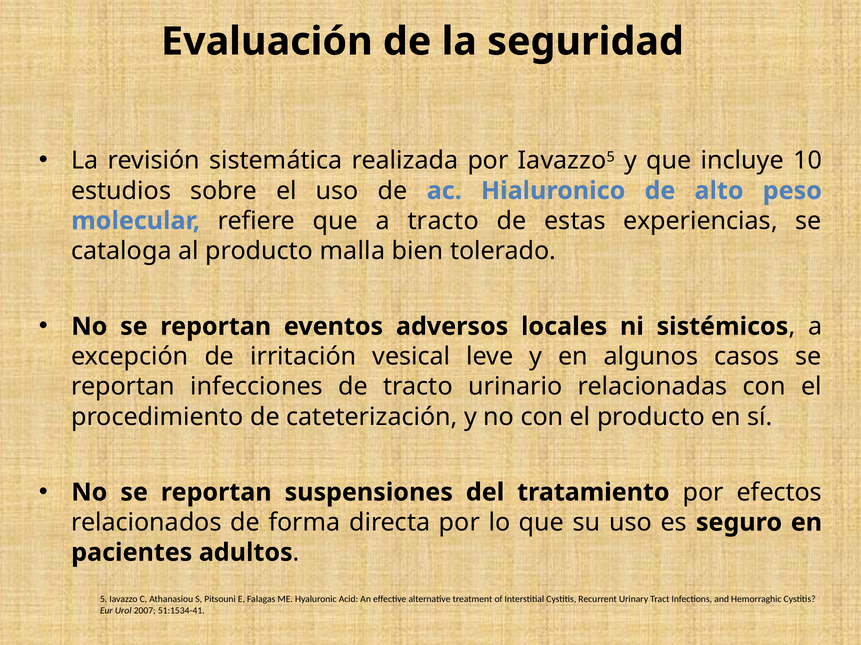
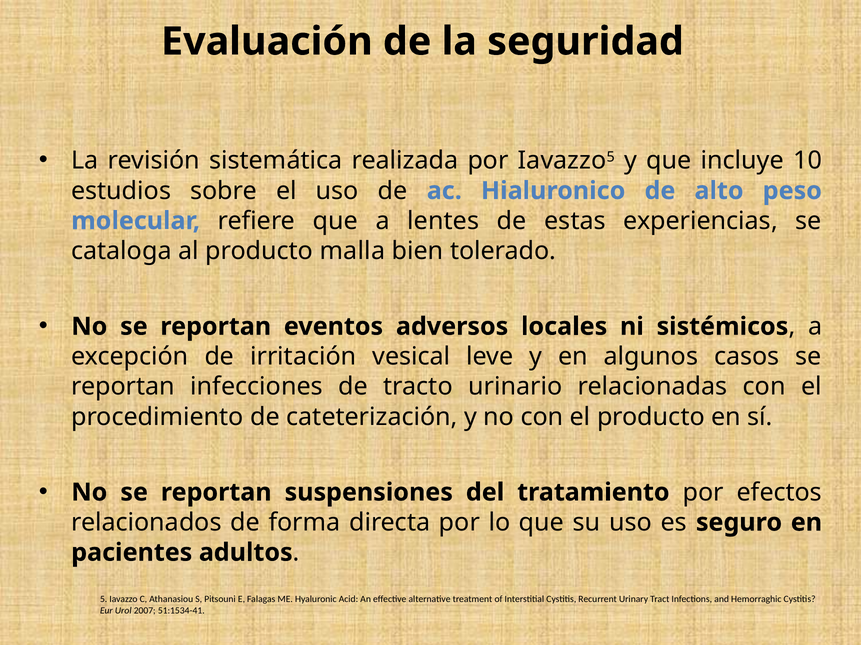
a tracto: tracto -> lentes
